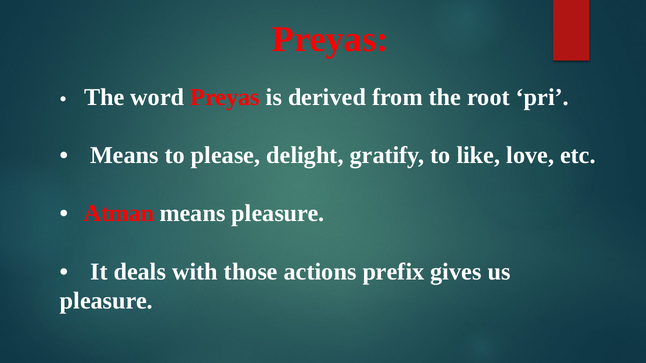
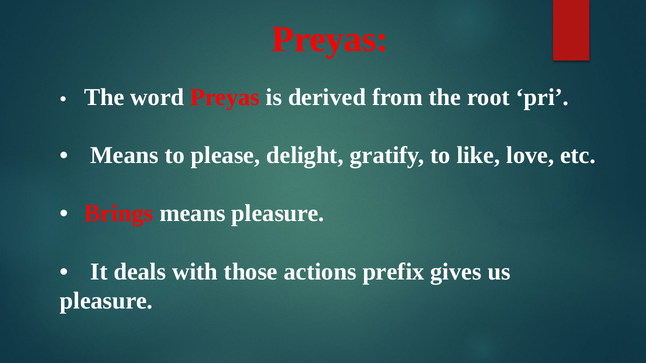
Atman: Atman -> Brings
